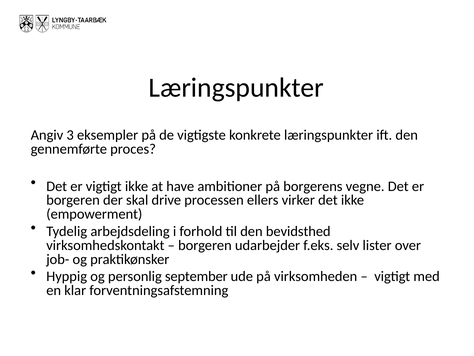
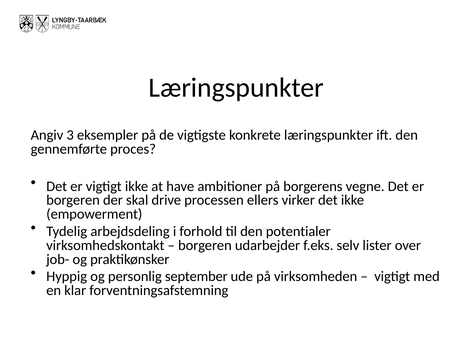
bevidsthed: bevidsthed -> potentialer
